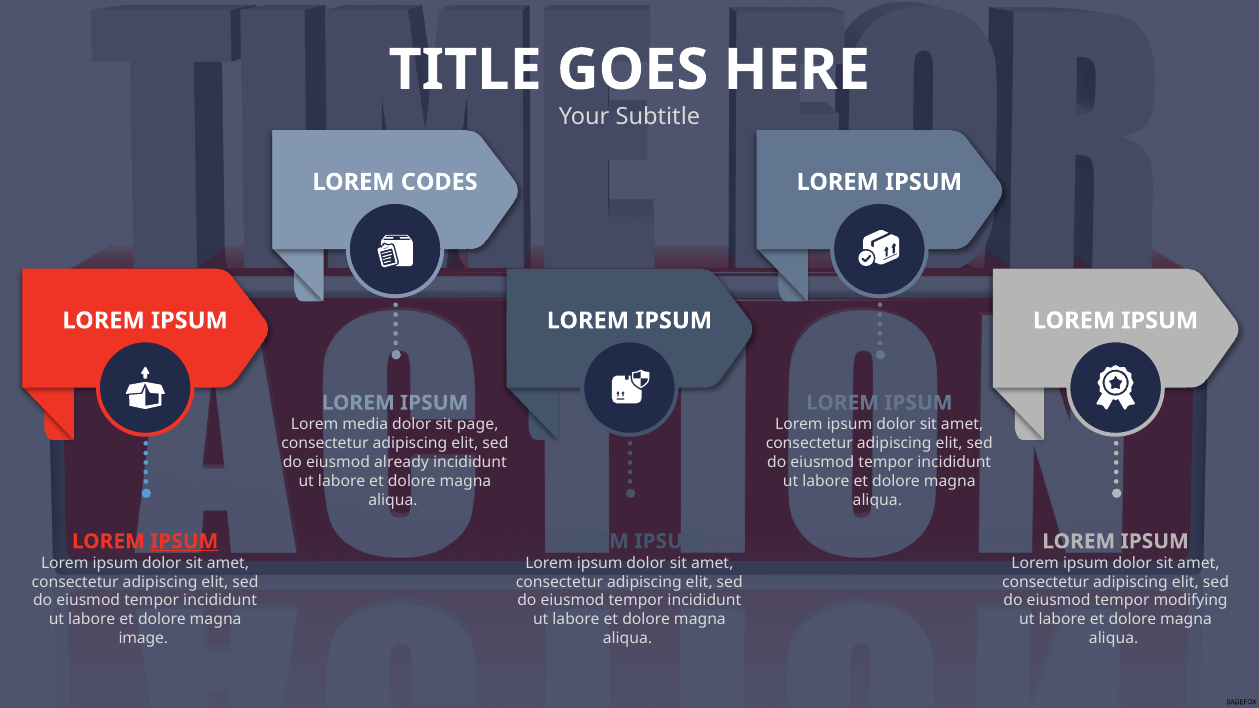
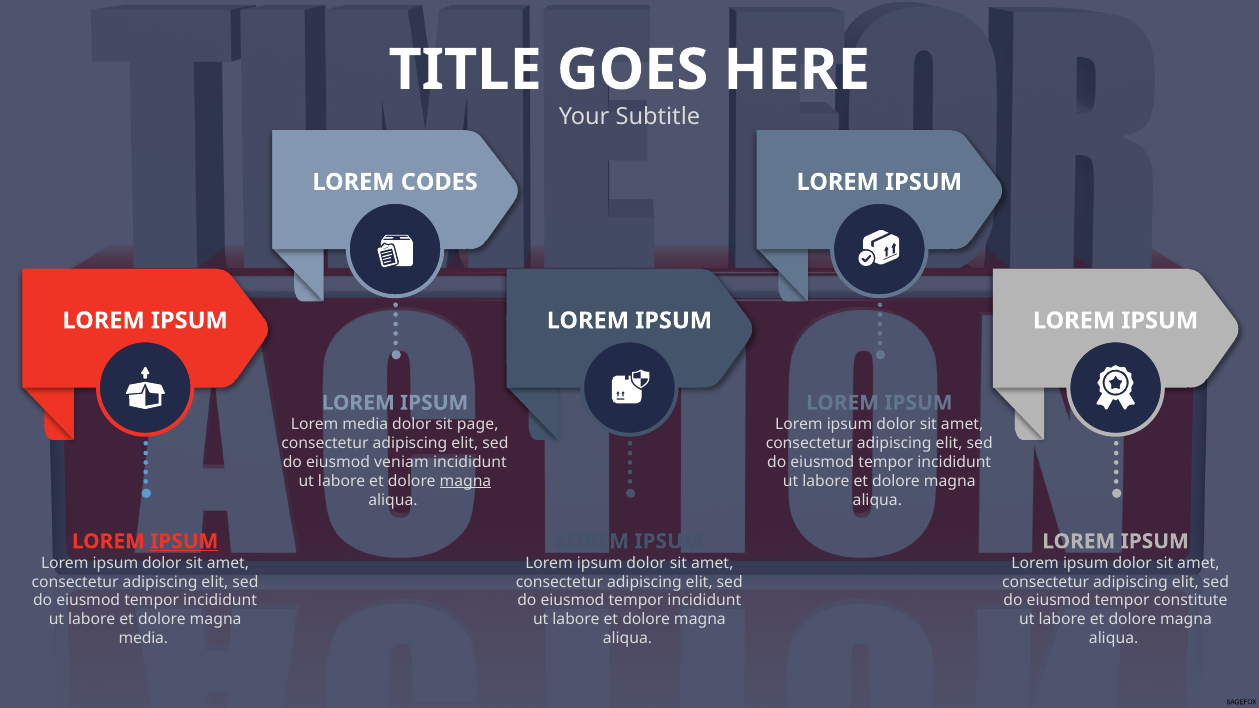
already: already -> veniam
magna at (465, 481) underline: none -> present
modifying: modifying -> constitute
image at (143, 639): image -> media
